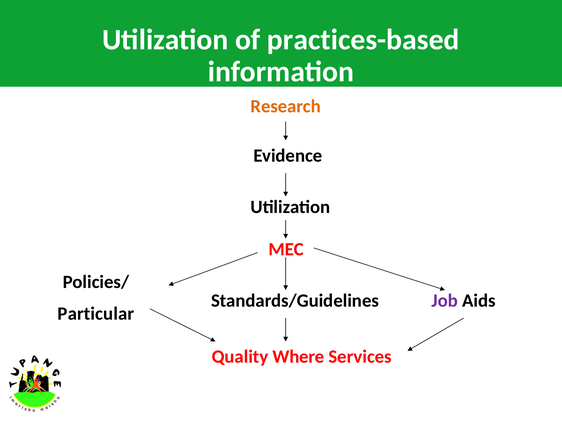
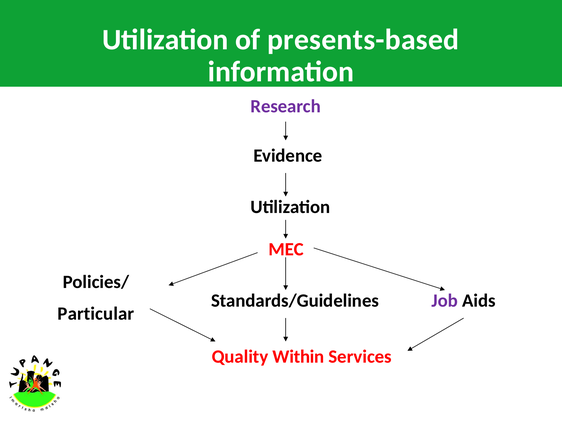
practices-based: practices-based -> presents-based
Research colour: orange -> purple
Where: Where -> Within
